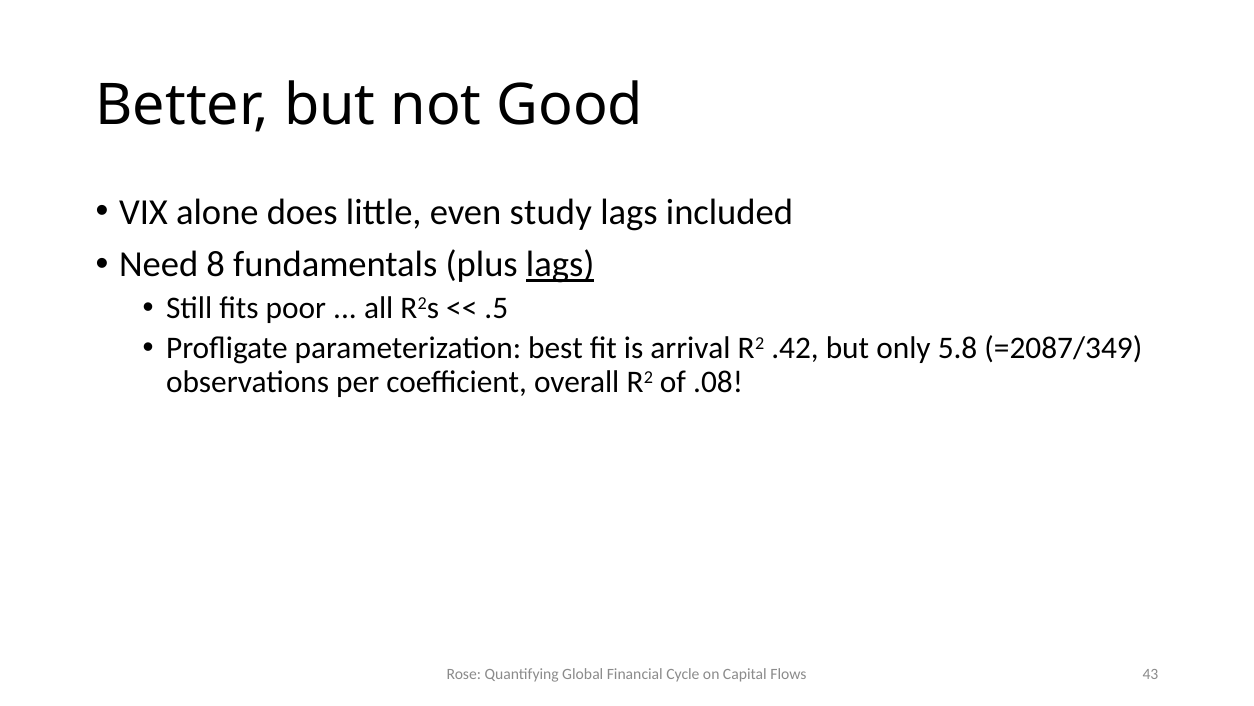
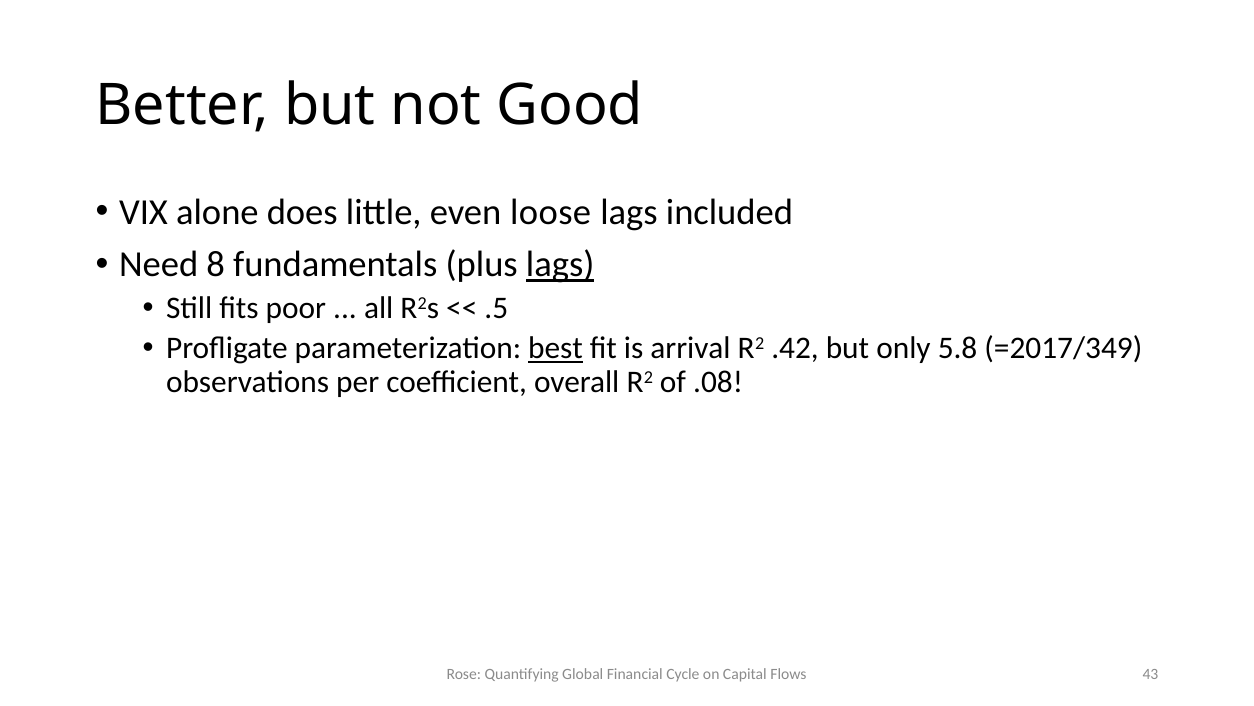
study: study -> loose
best underline: none -> present
=2087/349: =2087/349 -> =2017/349
